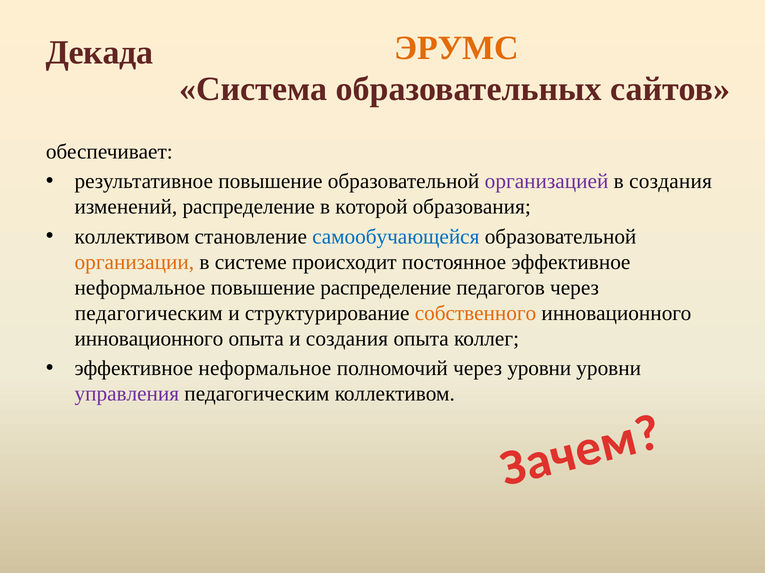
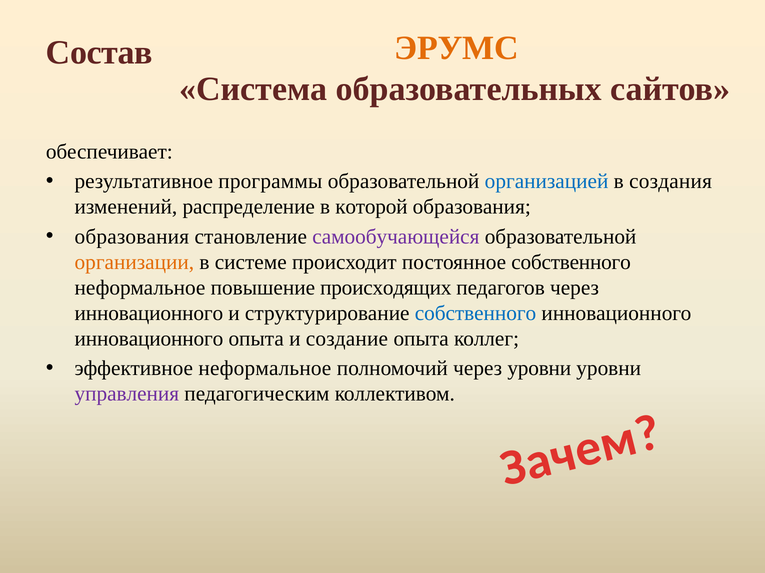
Декада: Декада -> Состав
результативное повышение: повышение -> программы
организацией colour: purple -> blue
коллективом at (132, 237): коллективом -> образования
самообучающейся colour: blue -> purple
постоянное эффективное: эффективное -> собственного
повышение распределение: распределение -> происходящих
педагогическим at (149, 313): педагогическим -> инновационного
собственного at (476, 313) colour: orange -> blue
и создания: создания -> создание
